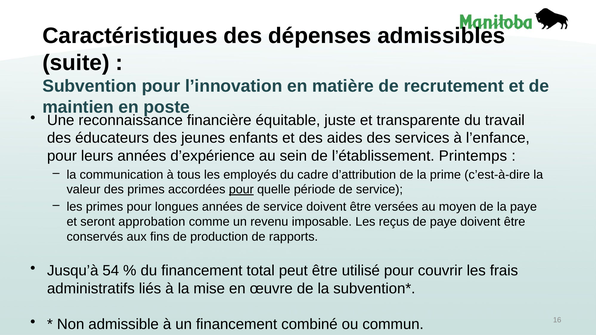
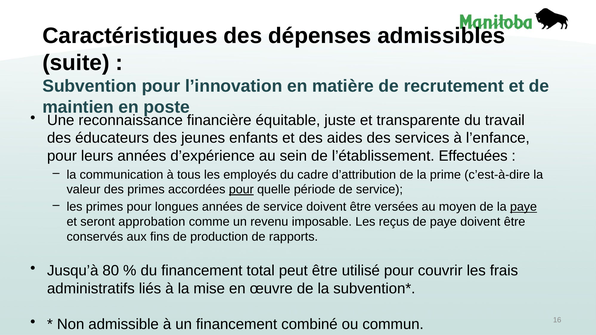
Printemps: Printemps -> Effectuées
paye at (523, 207) underline: none -> present
54: 54 -> 80
